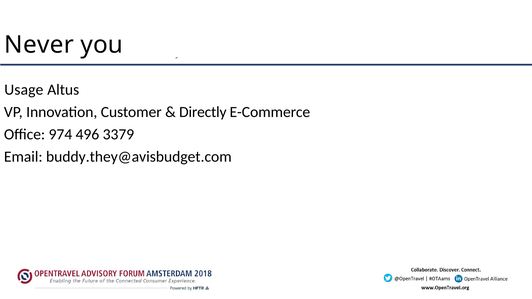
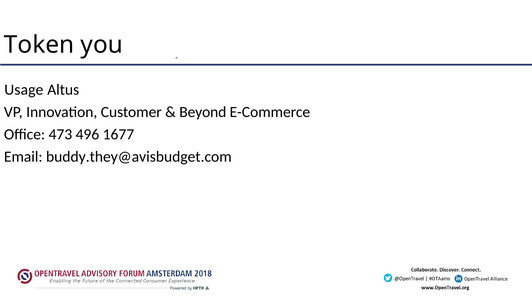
Never: Never -> Token
Directly: Directly -> Beyond
974: 974 -> 473
3379: 3379 -> 1677
